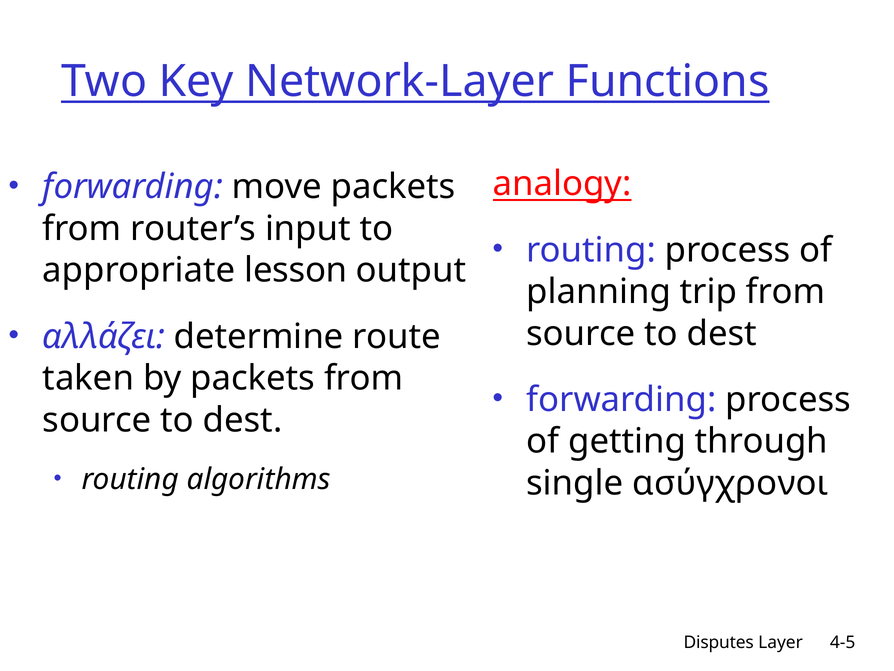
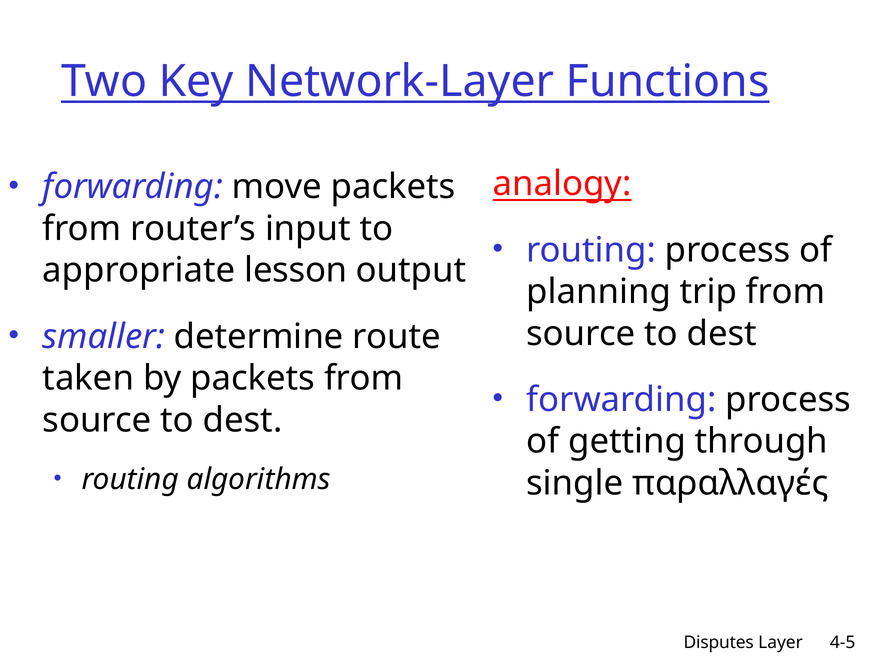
αλλάζει: αλλάζει -> smaller
ασύγχρονοι: ασύγχρονοι -> παραλλαγές
